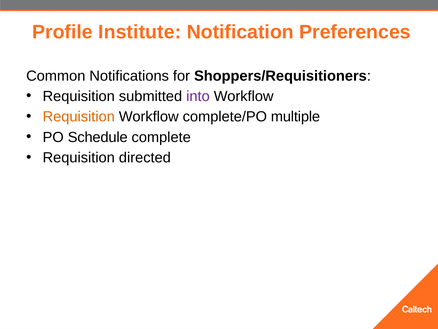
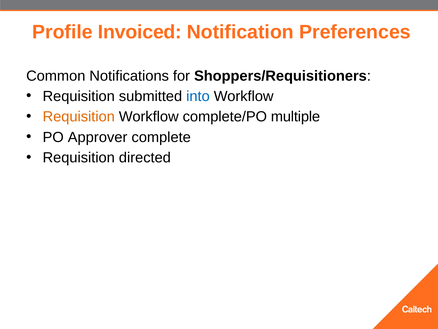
Institute: Institute -> Invoiced
into colour: purple -> blue
Schedule: Schedule -> Approver
